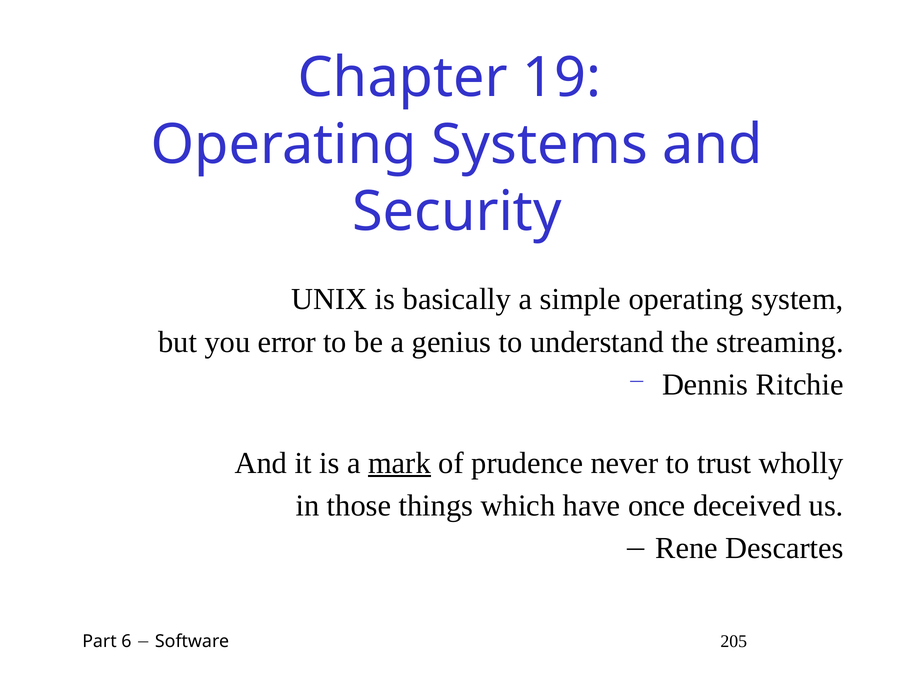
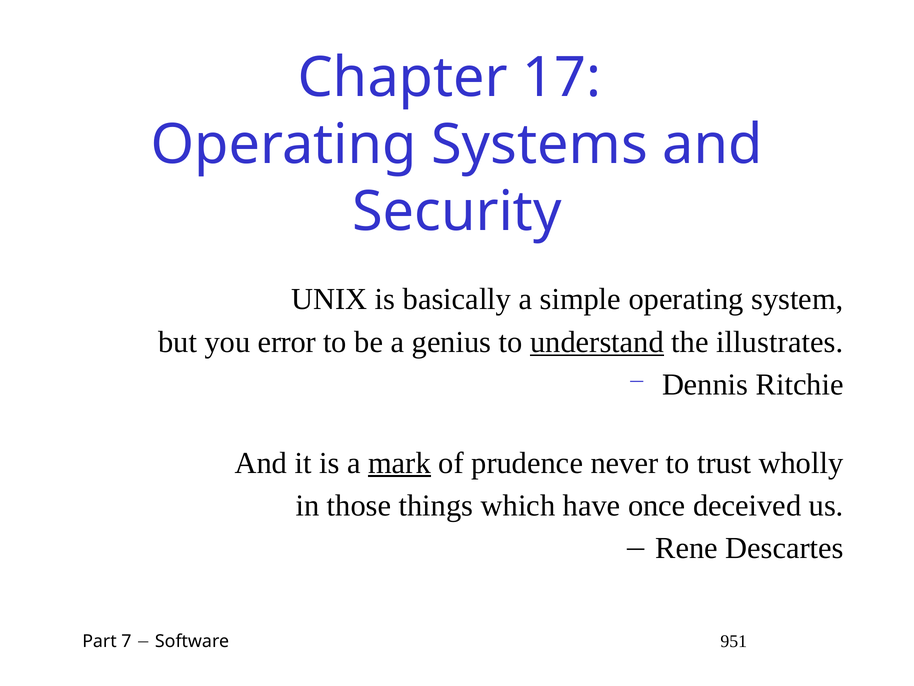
19: 19 -> 17
understand underline: none -> present
streaming: streaming -> illustrates
6: 6 -> 7
205: 205 -> 951
